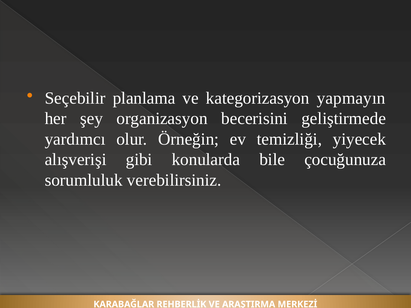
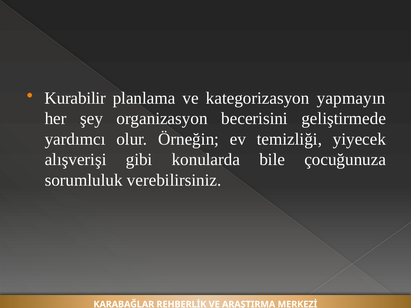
Seçebilir: Seçebilir -> Kurabilir
